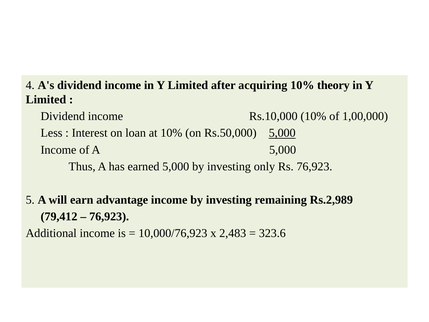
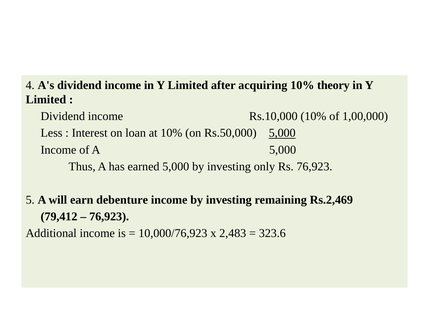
advantage: advantage -> debenture
Rs.2,989: Rs.2,989 -> Rs.2,469
